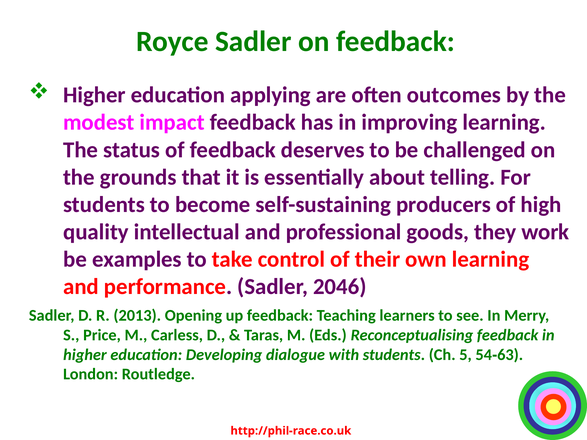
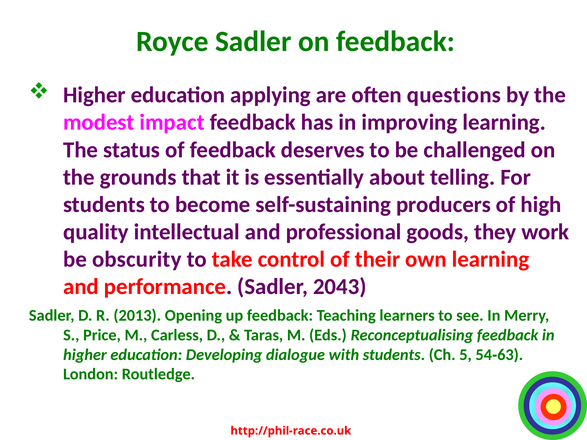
outcomes: outcomes -> questions
examples: examples -> obscurity
2046: 2046 -> 2043
